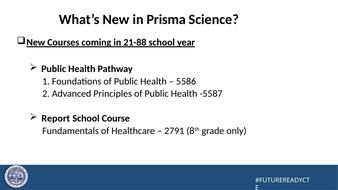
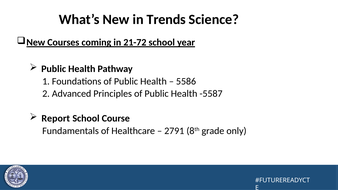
Prisma: Prisma -> Trends
21-88: 21-88 -> 21-72
